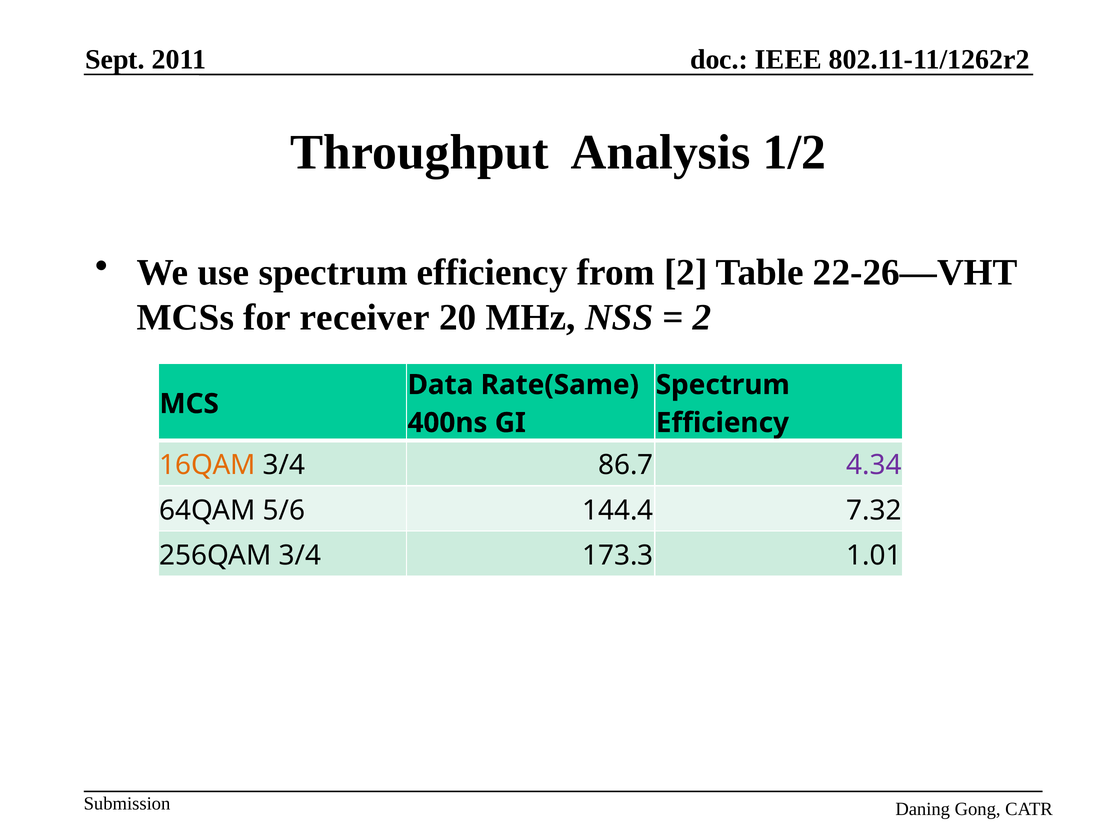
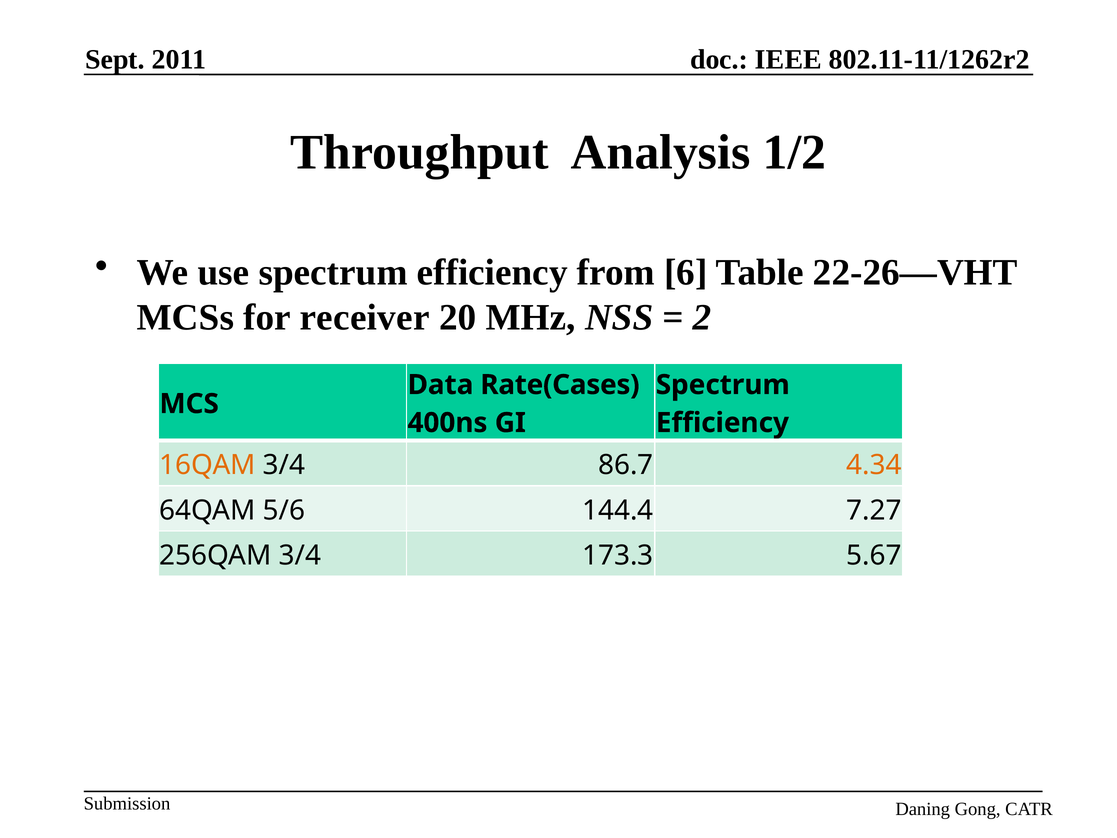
from 2: 2 -> 6
Rate(Same: Rate(Same -> Rate(Cases
4.34 colour: purple -> orange
7.32: 7.32 -> 7.27
1.01: 1.01 -> 5.67
